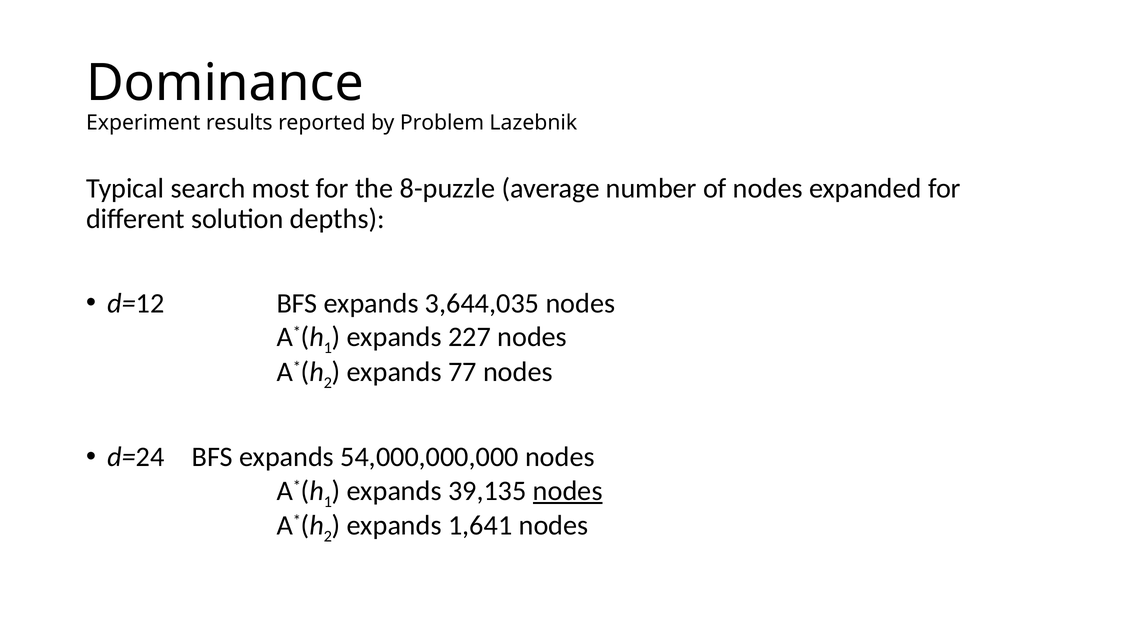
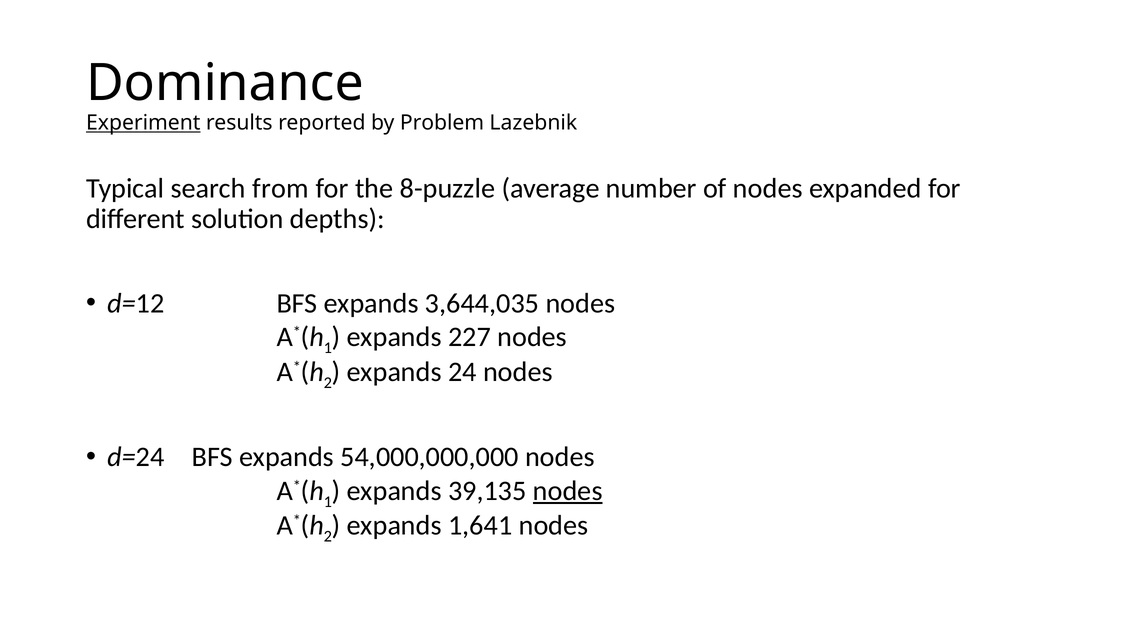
Experiment underline: none -> present
most: most -> from
77: 77 -> 24
